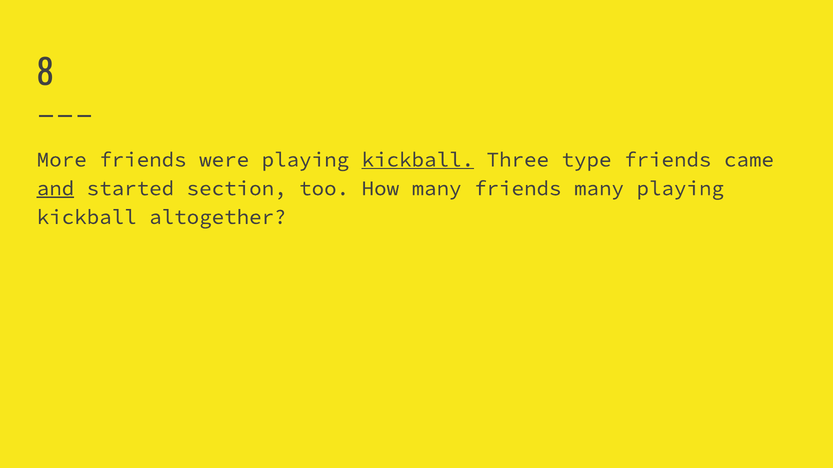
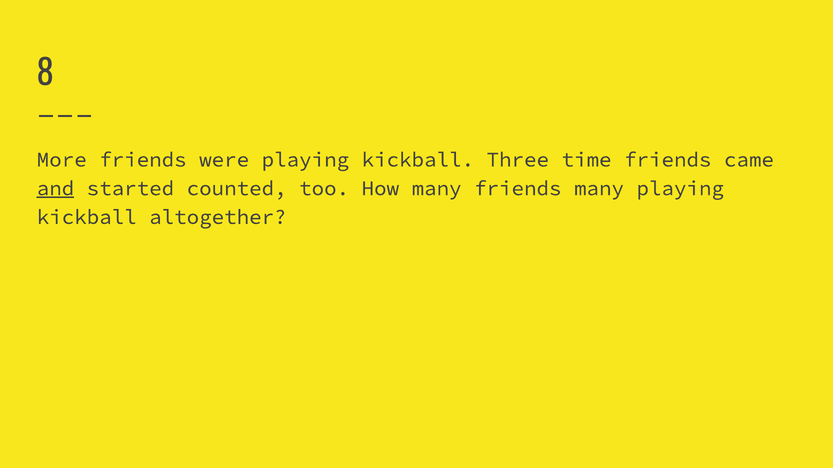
kickball at (418, 160) underline: present -> none
type: type -> time
section: section -> counted
